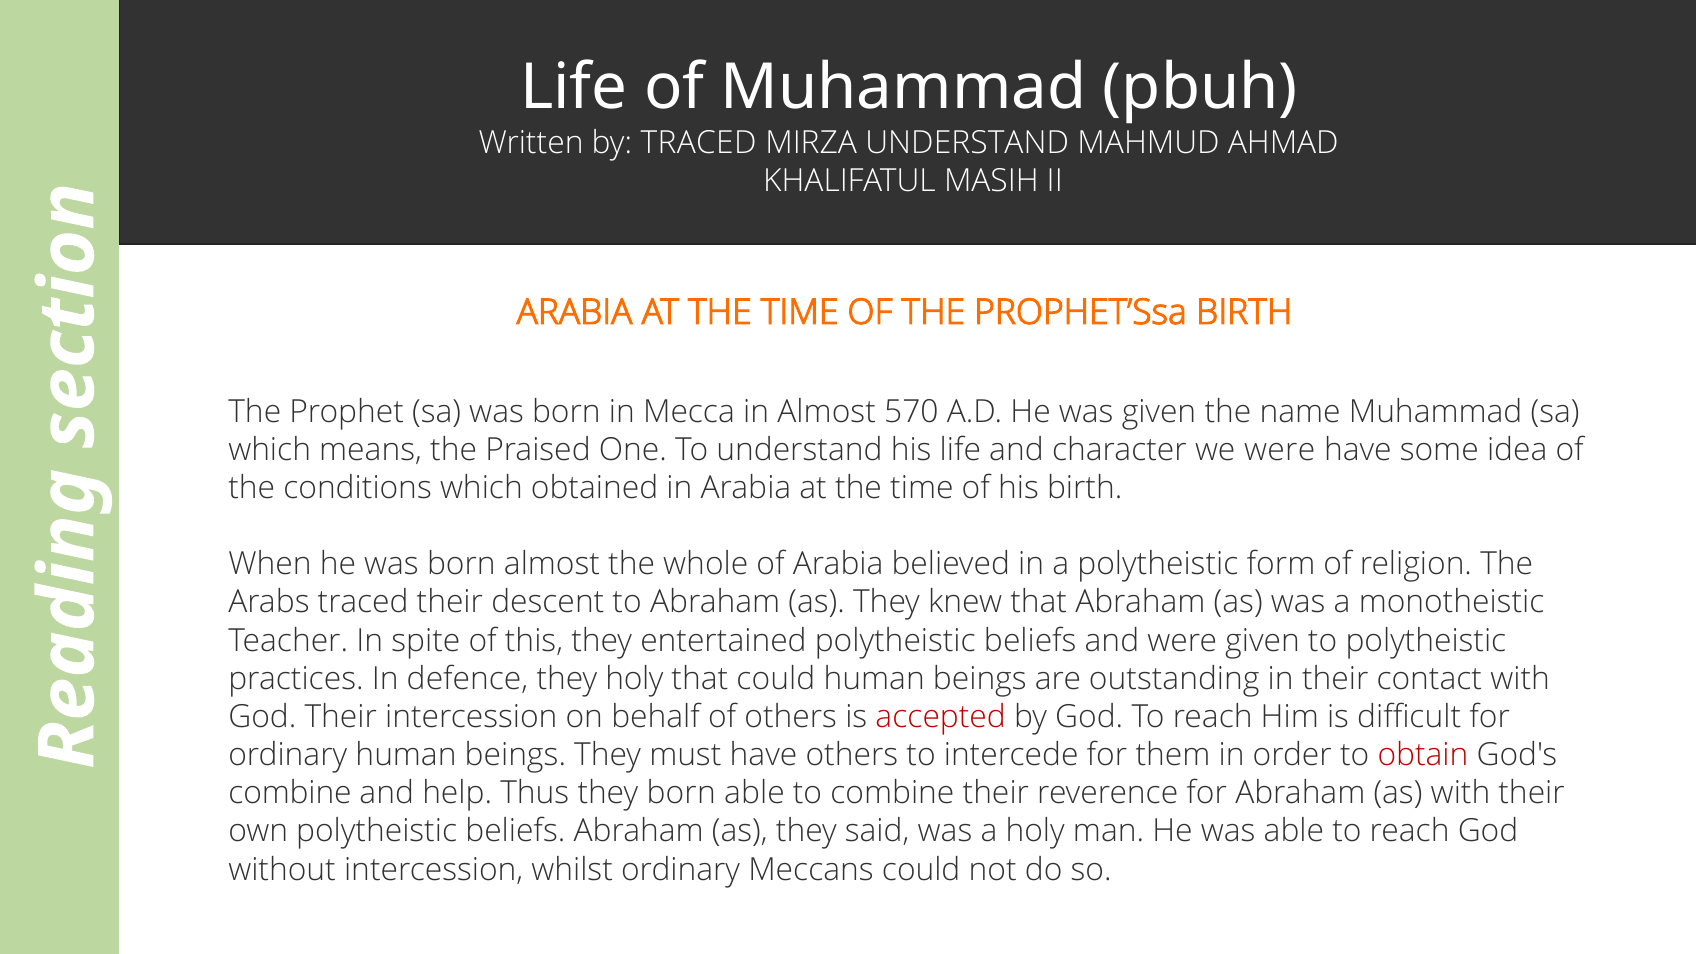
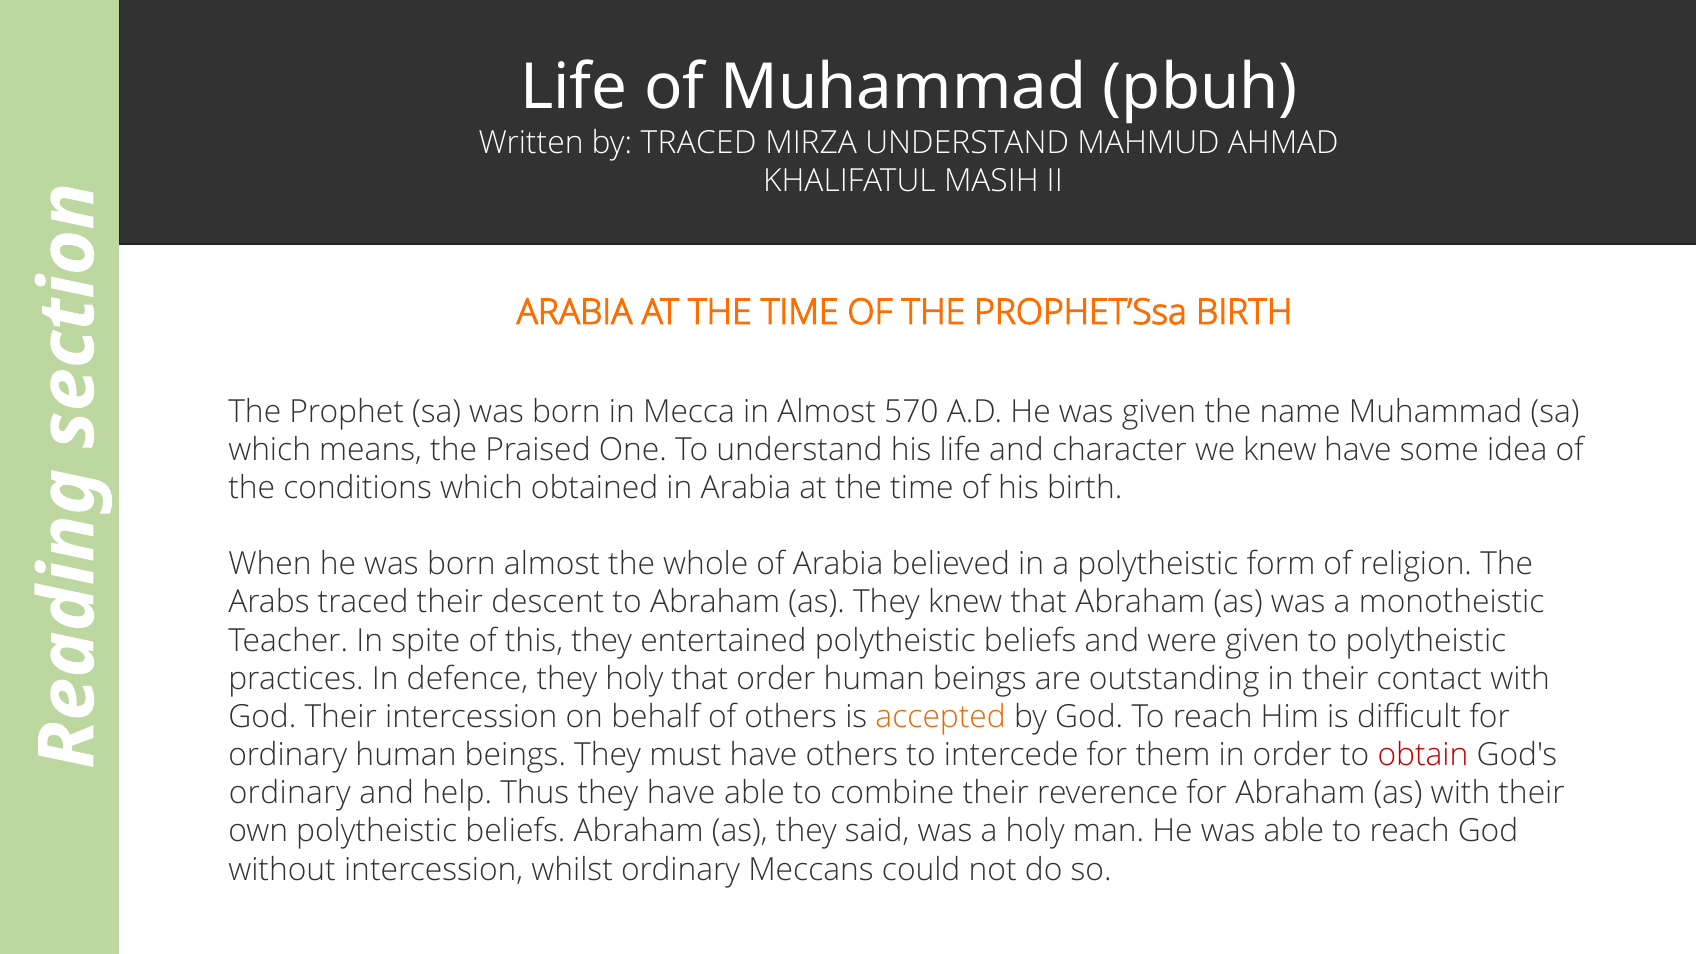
we were: were -> knew
that could: could -> order
accepted colour: red -> orange
combine at (290, 793): combine -> ordinary
they born: born -> have
